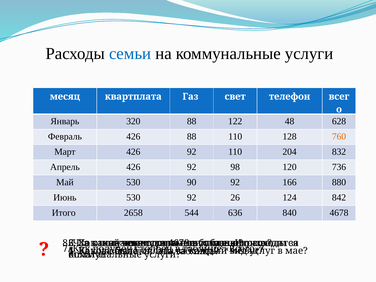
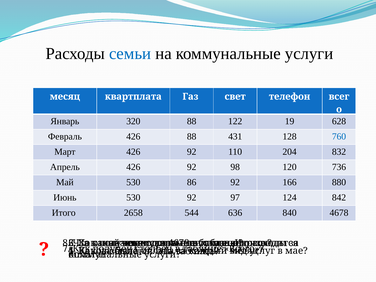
48: 48 -> 19
88 110: 110 -> 431
760 colour: orange -> blue
90: 90 -> 86
26: 26 -> 97
